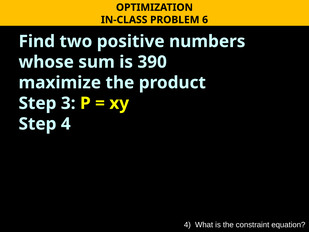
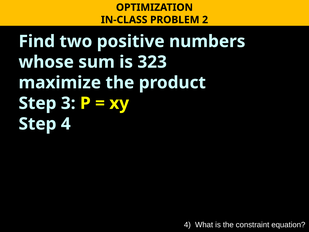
6: 6 -> 2
390: 390 -> 323
